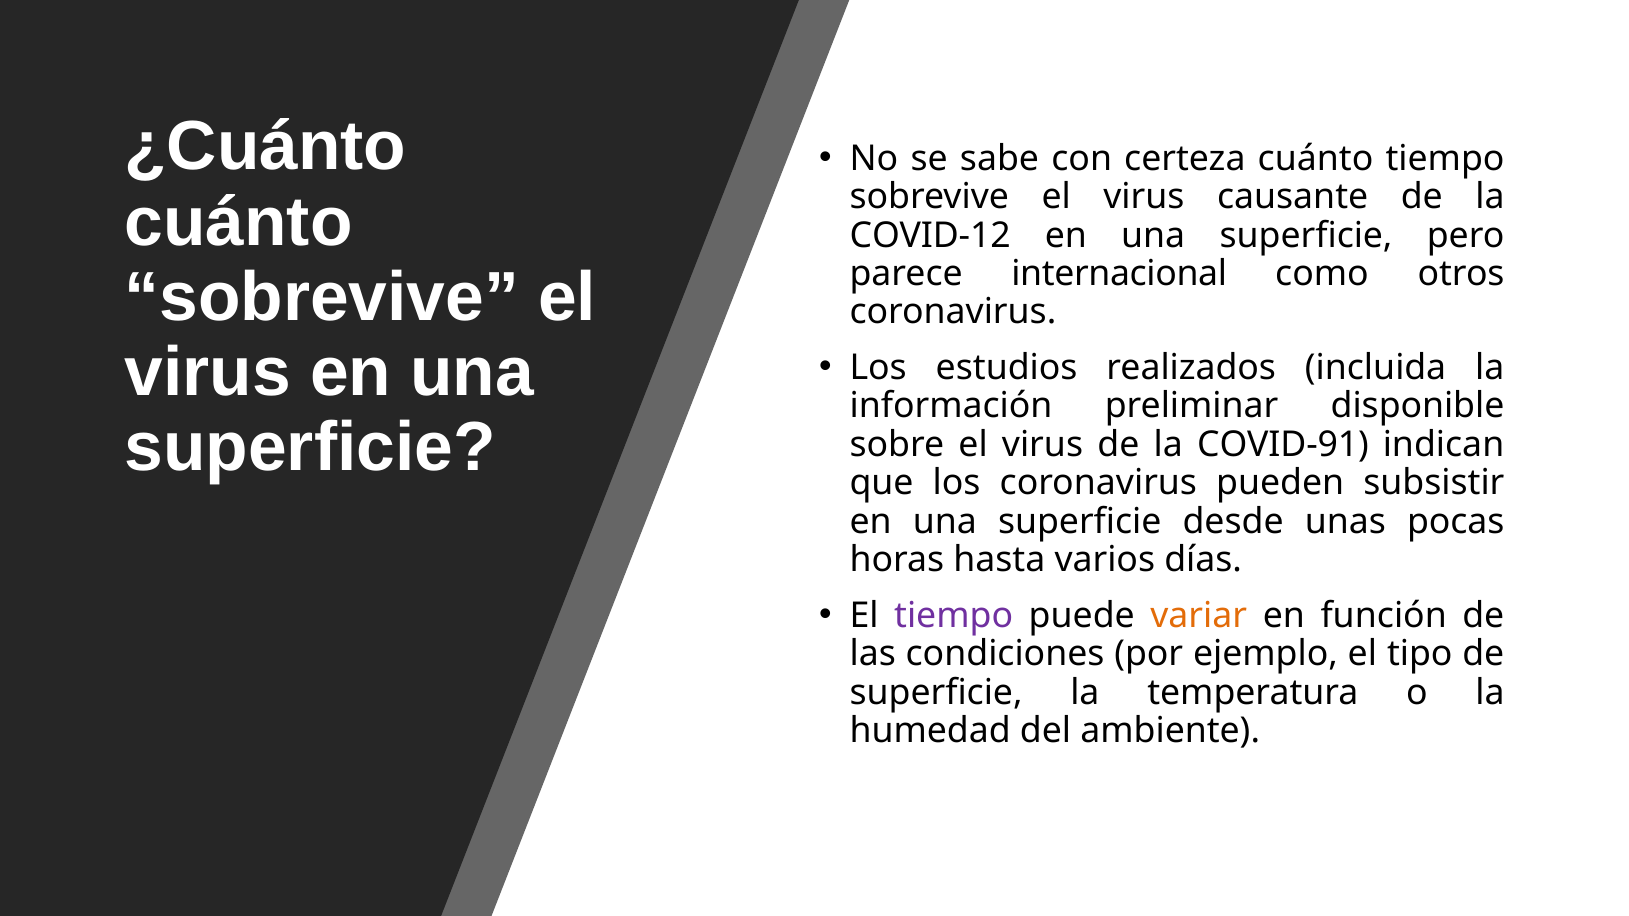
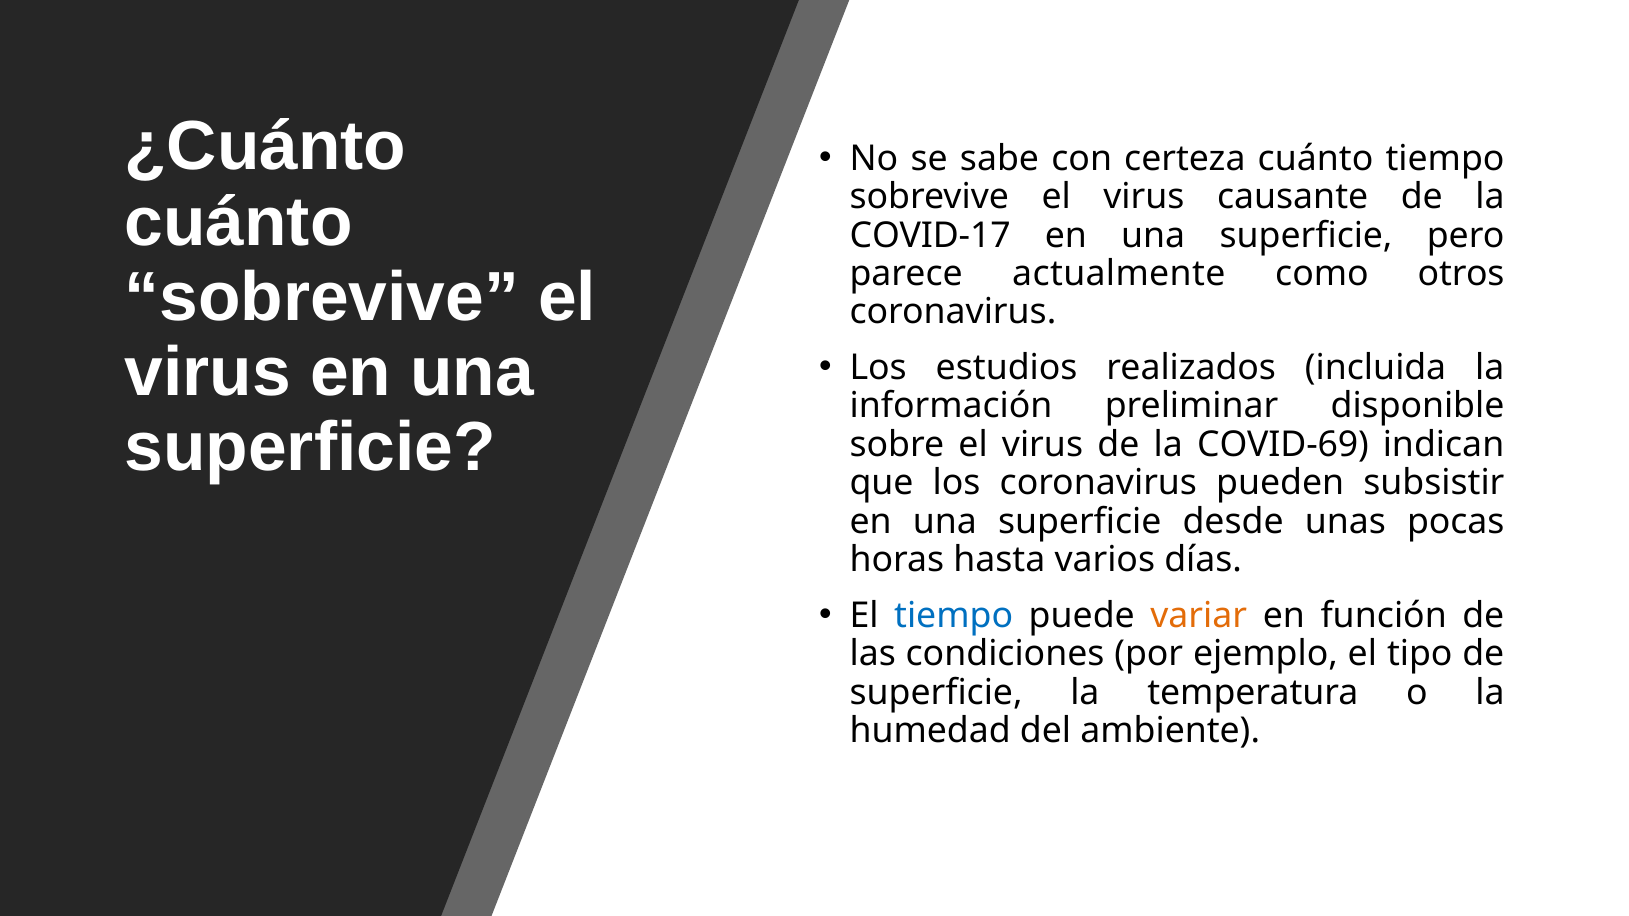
COVID-12: COVID-12 -> COVID-17
internacional: internacional -> actualmente
COVID-91: COVID-91 -> COVID-69
tiempo at (954, 616) colour: purple -> blue
